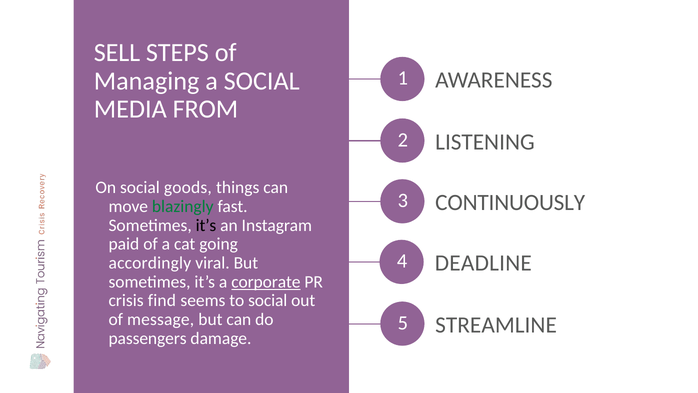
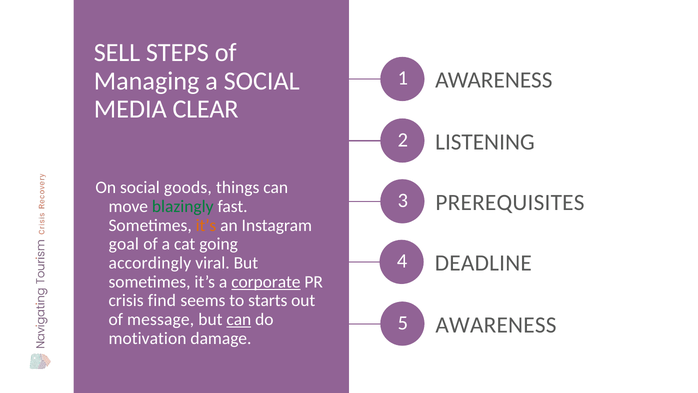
FROM: FROM -> CLEAR
CONTINUOUSLY: CONTINUOUSLY -> PREREQUISITES
it’s at (206, 225) colour: black -> orange
paid: paid -> goal
to social: social -> starts
can at (239, 319) underline: none -> present
5 STREAMLINE: STREAMLINE -> AWARENESS
passengers: passengers -> motivation
